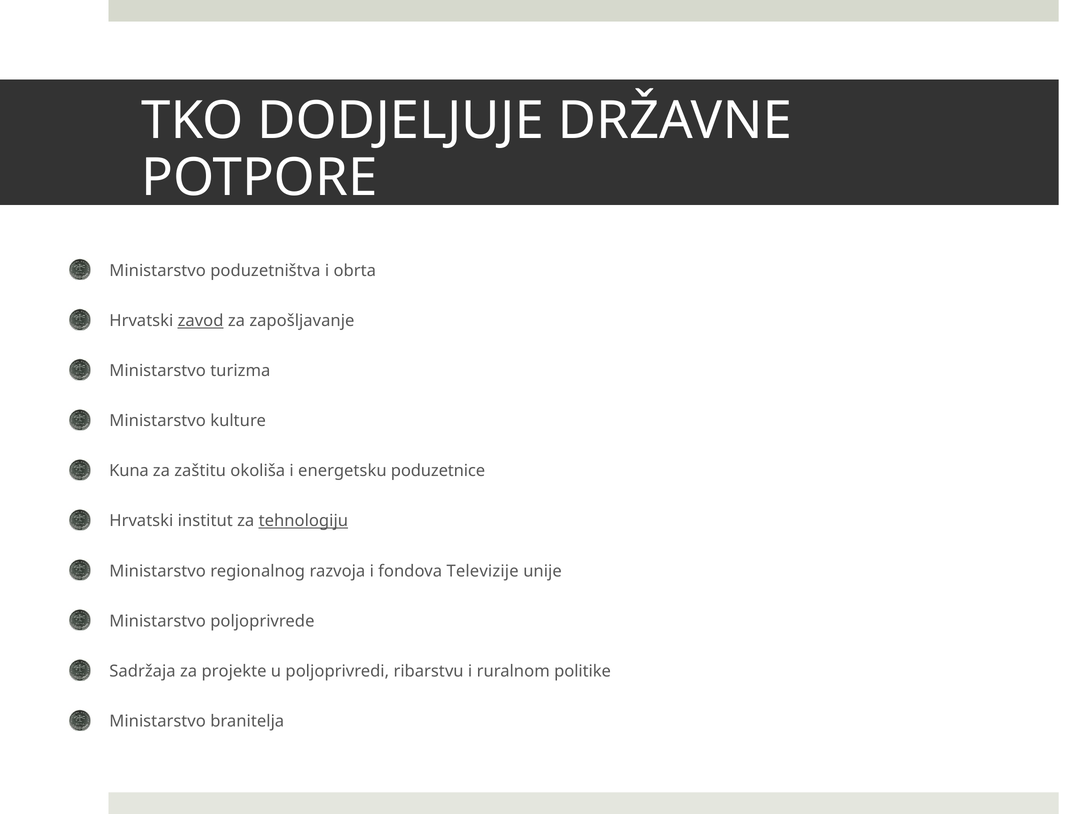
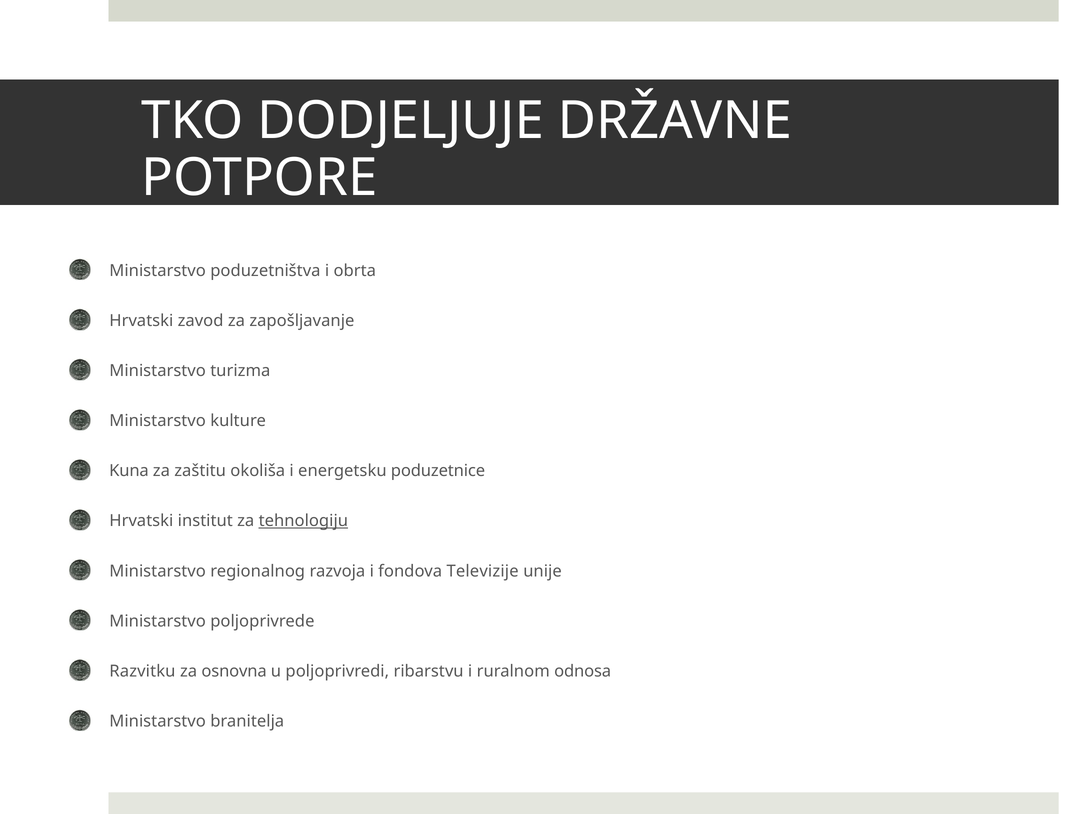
zavod underline: present -> none
Sadržaja: Sadržaja -> Razvitku
projekte: projekte -> osnovna
politike: politike -> odnosa
